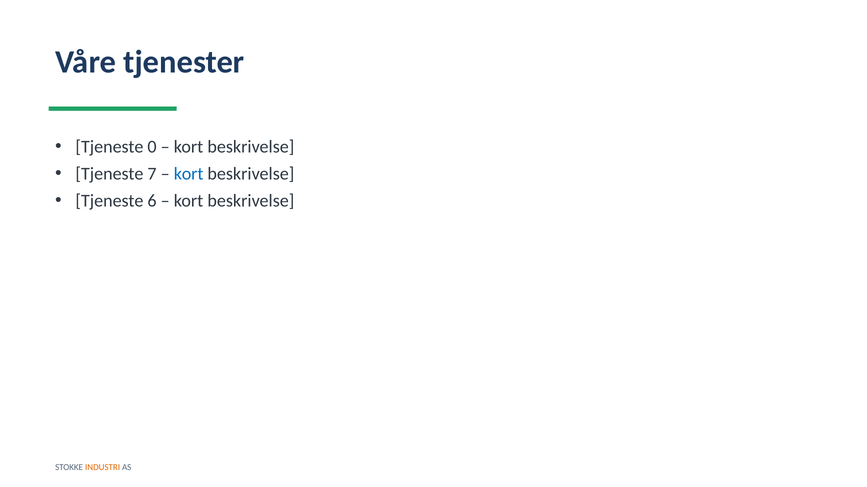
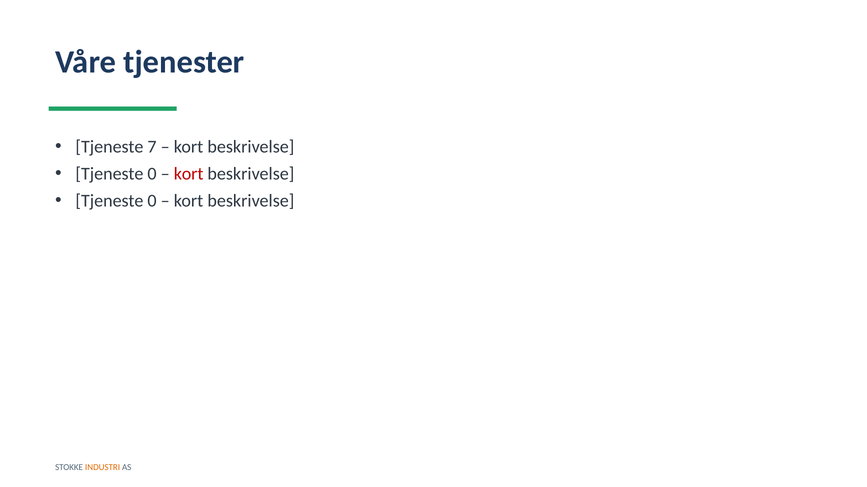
0: 0 -> 7
7 at (152, 174): 7 -> 0
kort at (189, 174) colour: blue -> red
6 at (152, 201): 6 -> 0
